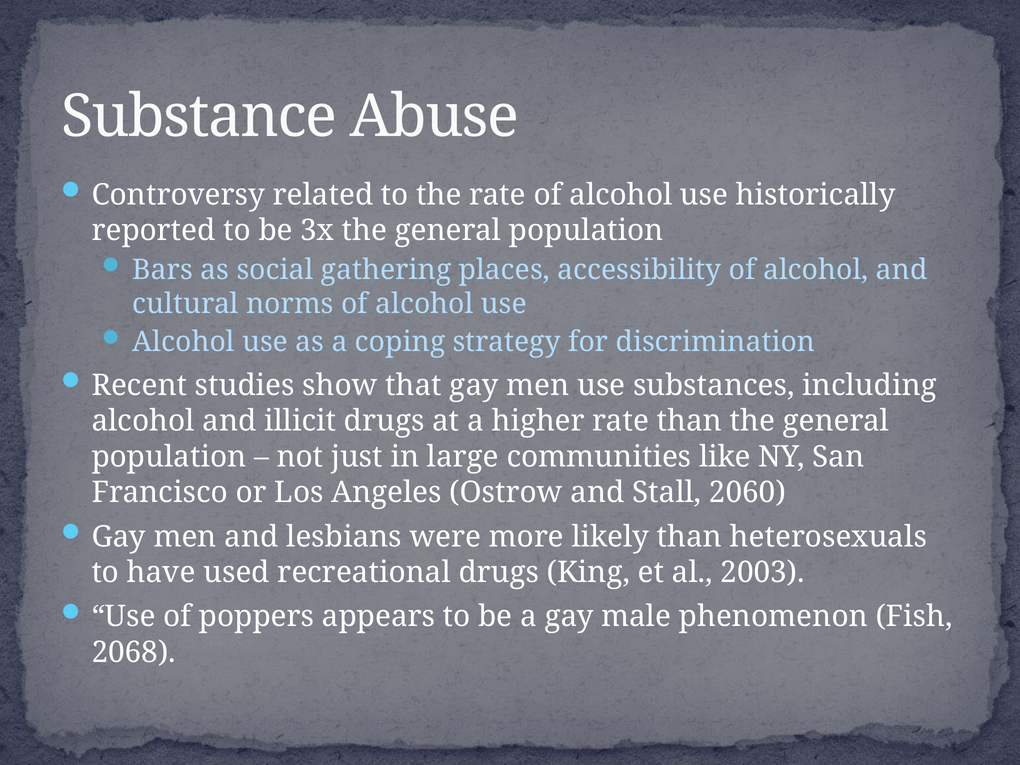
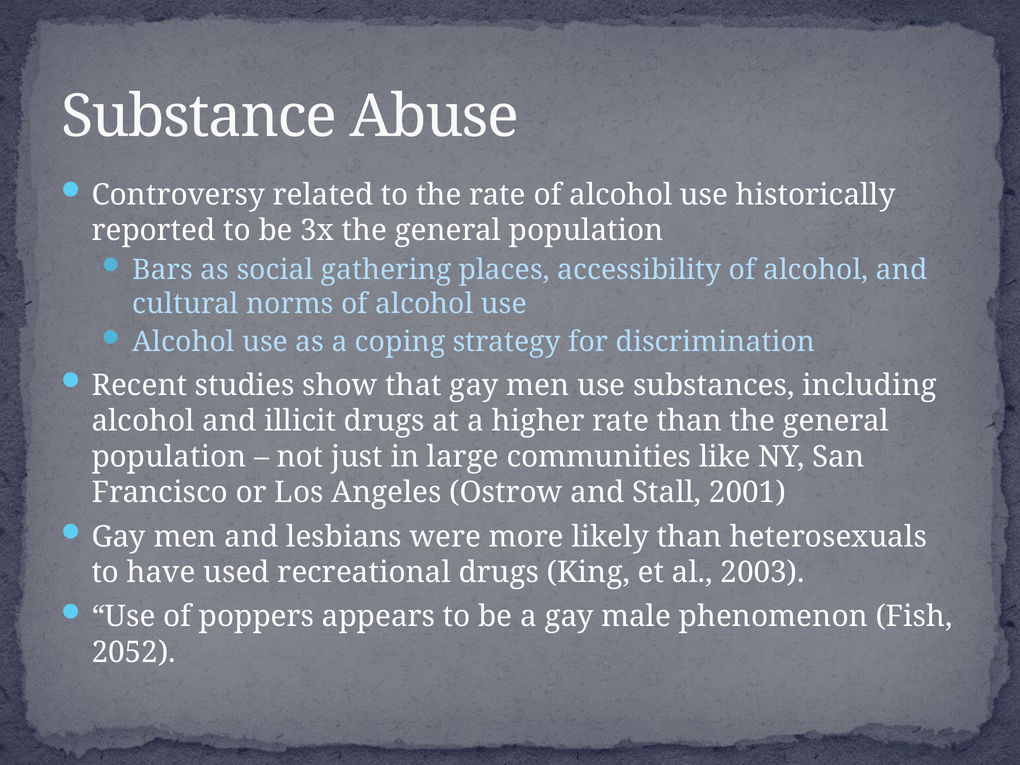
2060: 2060 -> 2001
2068: 2068 -> 2052
